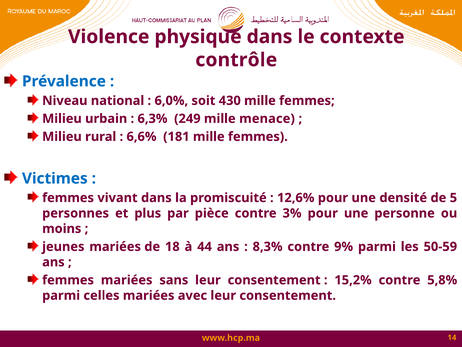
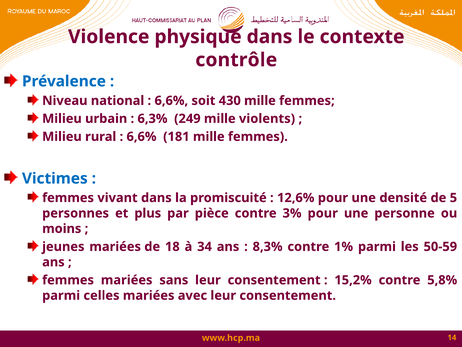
6,0% at (171, 101): 6,0% -> 6,6%
menace: menace -> violents
44: 44 -> 34
9%: 9% -> 1%
